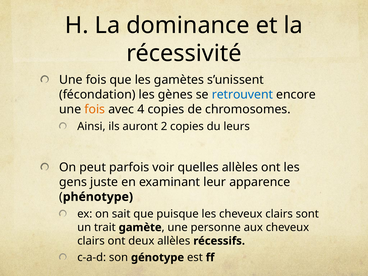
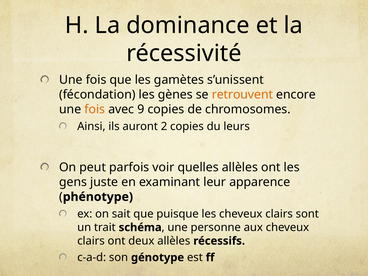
retrouvent colour: blue -> orange
4: 4 -> 9
gamète: gamète -> schéma
